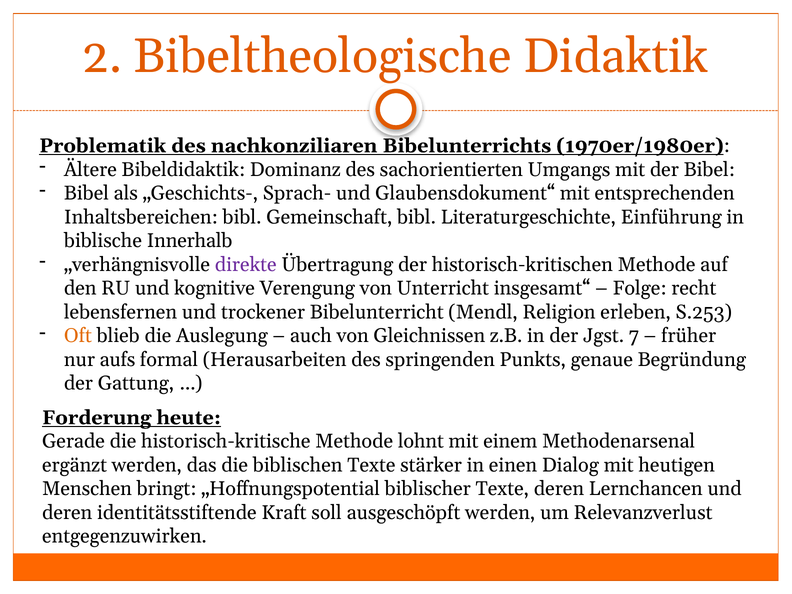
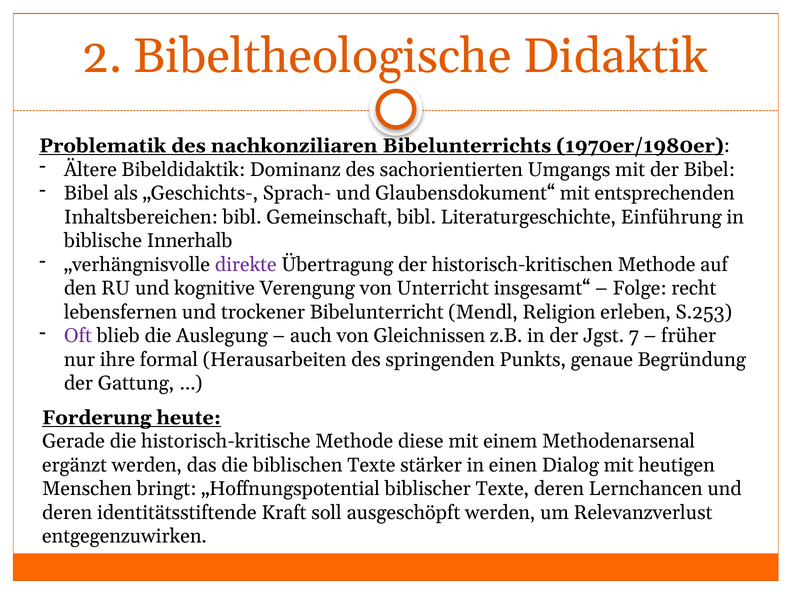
Oft colour: orange -> purple
aufs: aufs -> ihre
lohnt: lohnt -> diese
